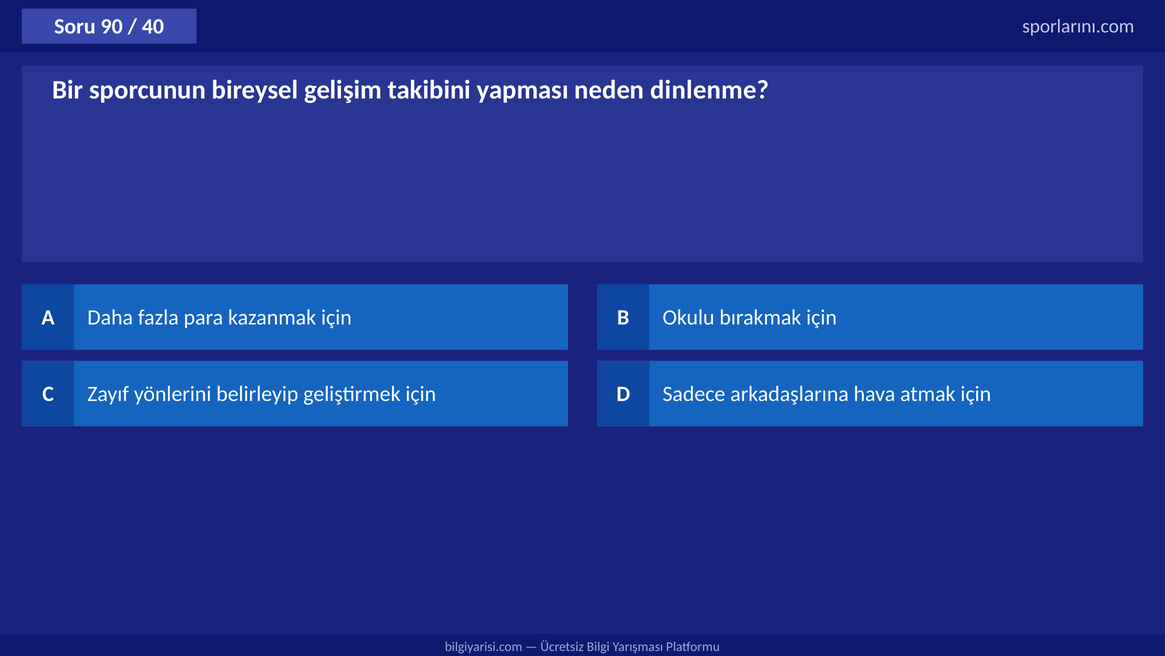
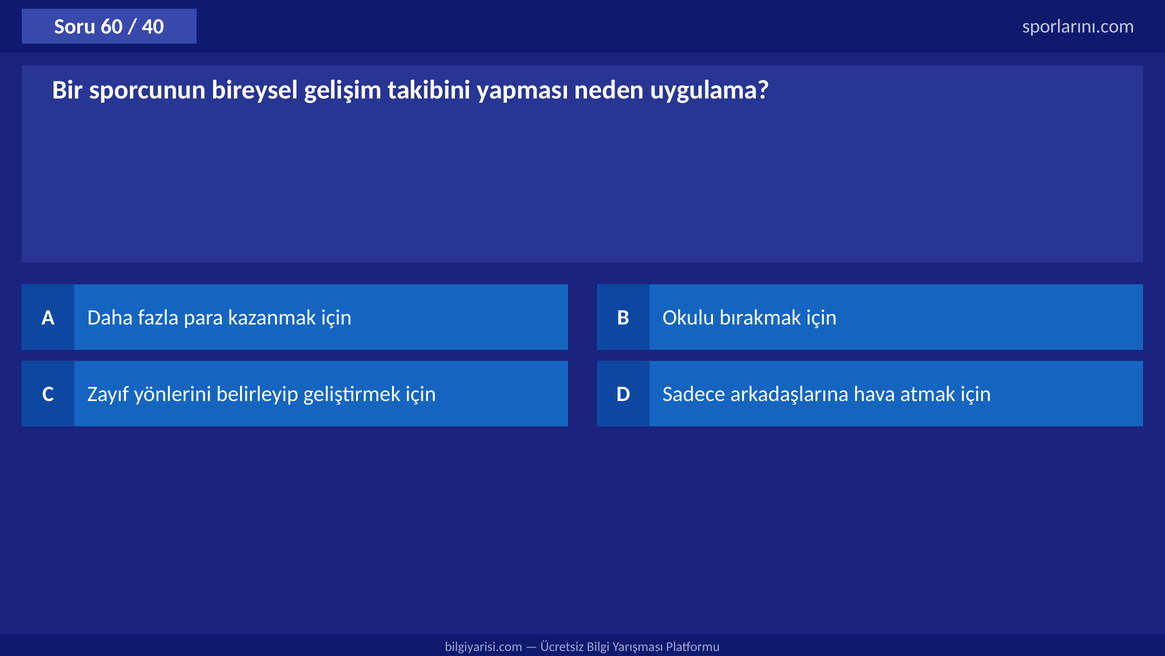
90: 90 -> 60
dinlenme: dinlenme -> uygulama
